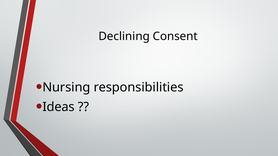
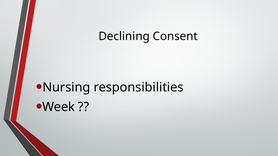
Ideas: Ideas -> Week
